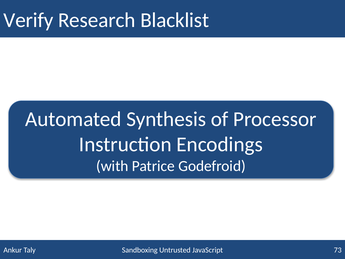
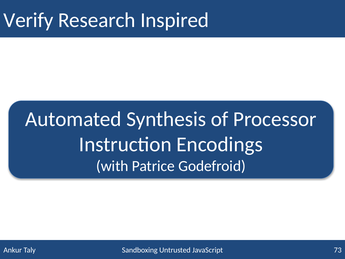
Blacklist: Blacklist -> Inspired
